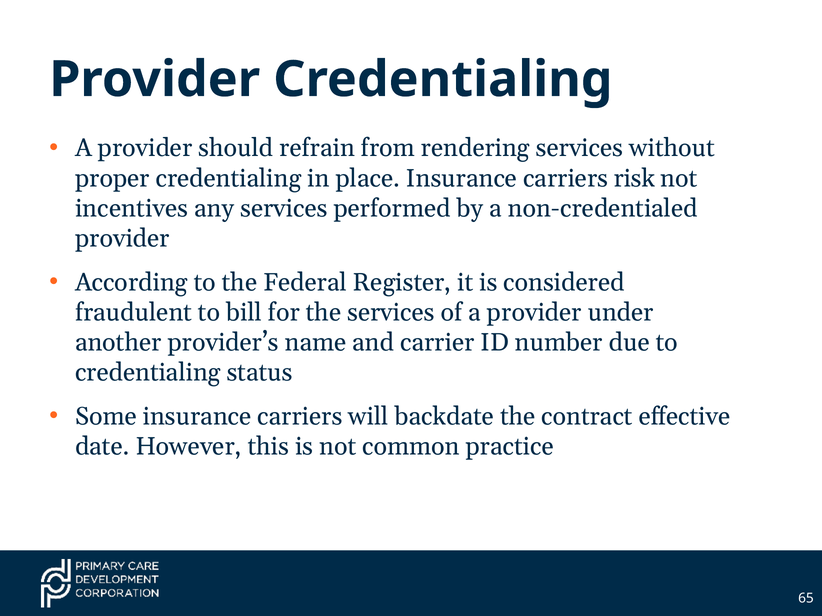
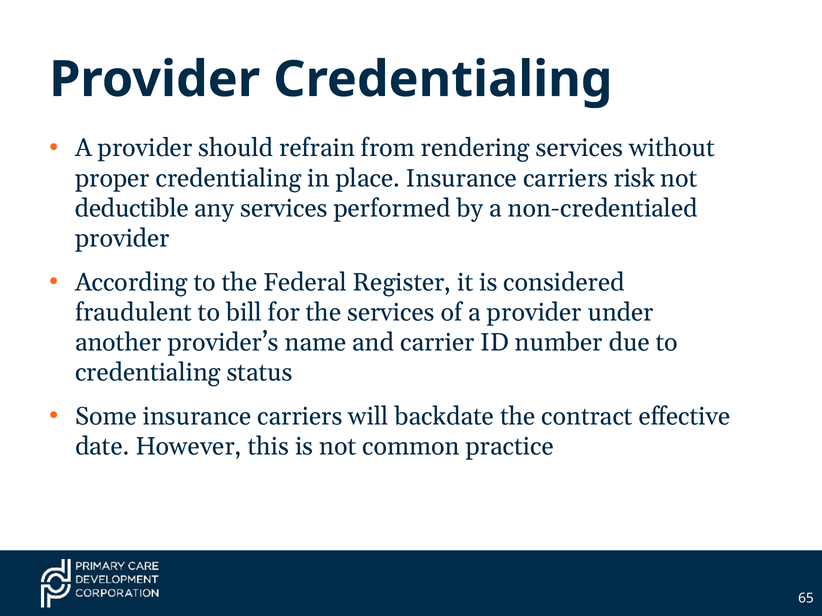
incentives: incentives -> deductible
